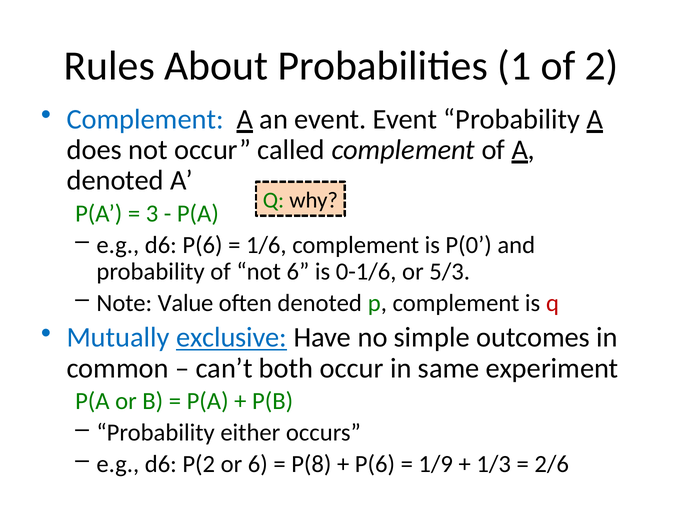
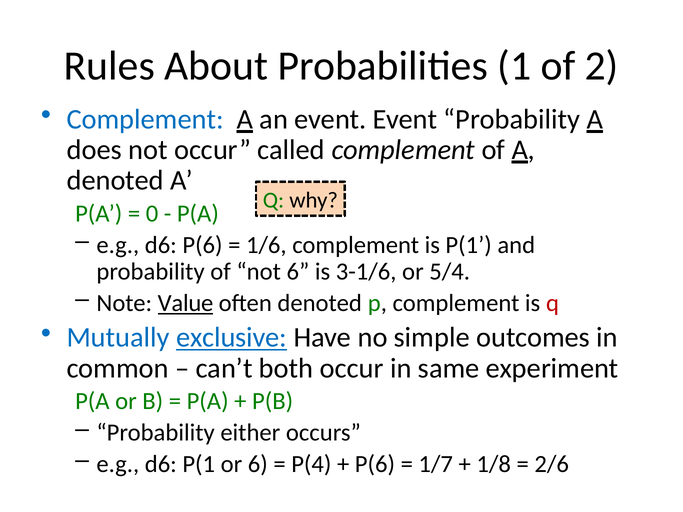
3: 3 -> 0
is P(0: P(0 -> P(1
0-1/6: 0-1/6 -> 3-1/6
5/3: 5/3 -> 5/4
Value underline: none -> present
d6 P(2: P(2 -> P(1
P(8: P(8 -> P(4
1/9: 1/9 -> 1/7
1/3: 1/3 -> 1/8
